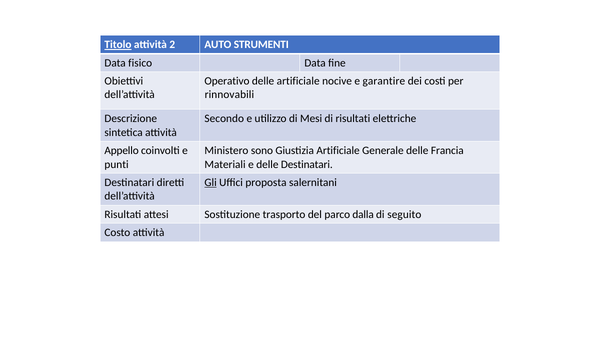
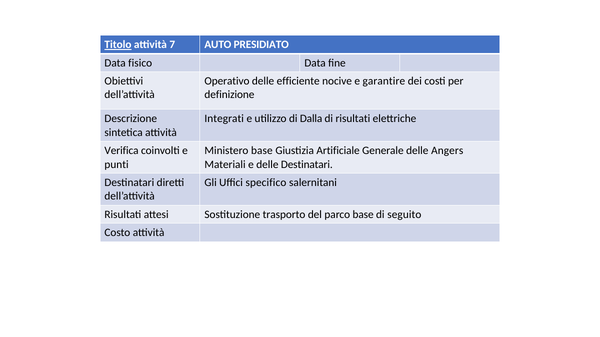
2: 2 -> 7
STRUMENTI: STRUMENTI -> PRESIDIATO
delle artificiale: artificiale -> efficiente
rinnovabili: rinnovabili -> definizione
Secondo: Secondo -> Integrati
Mesi: Mesi -> Dalla
Appello: Appello -> Verifica
Ministero sono: sono -> base
Francia: Francia -> Angers
Gli underline: present -> none
proposta: proposta -> specifico
parco dalla: dalla -> base
